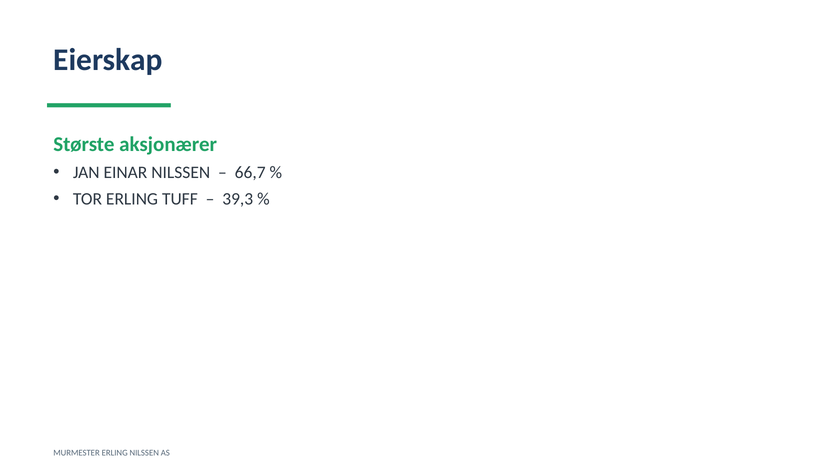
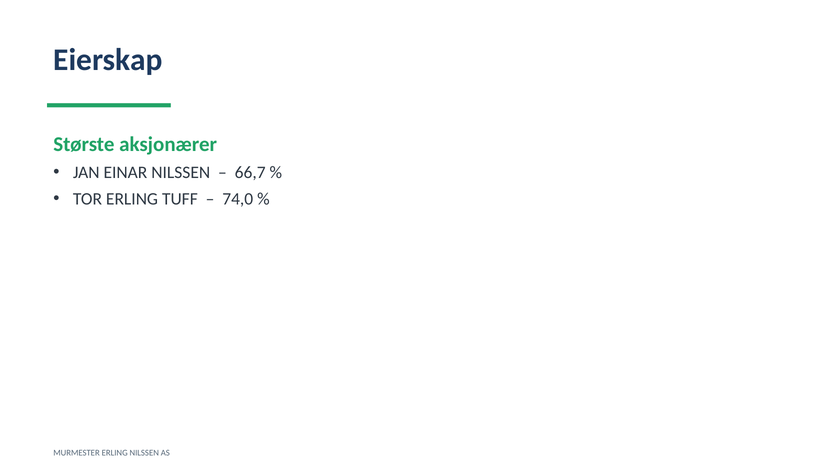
39,3: 39,3 -> 74,0
